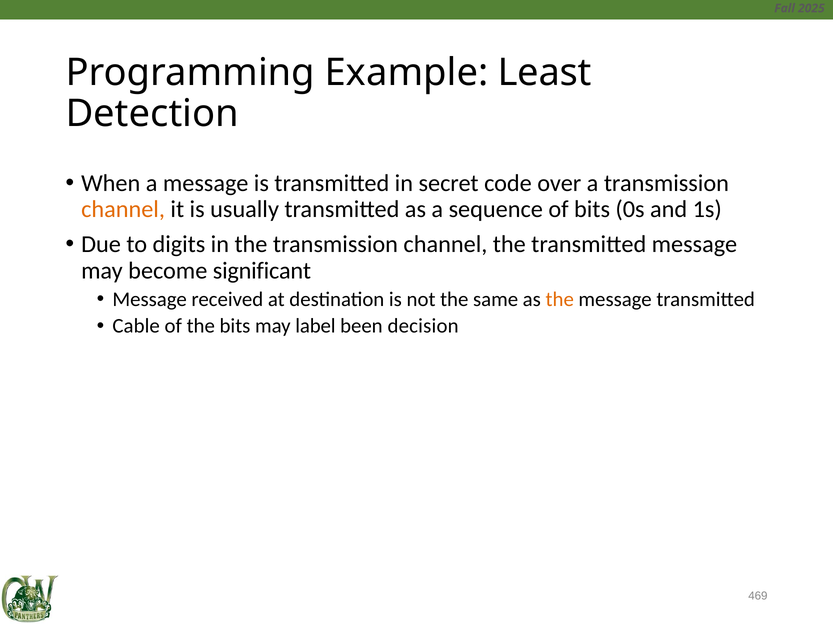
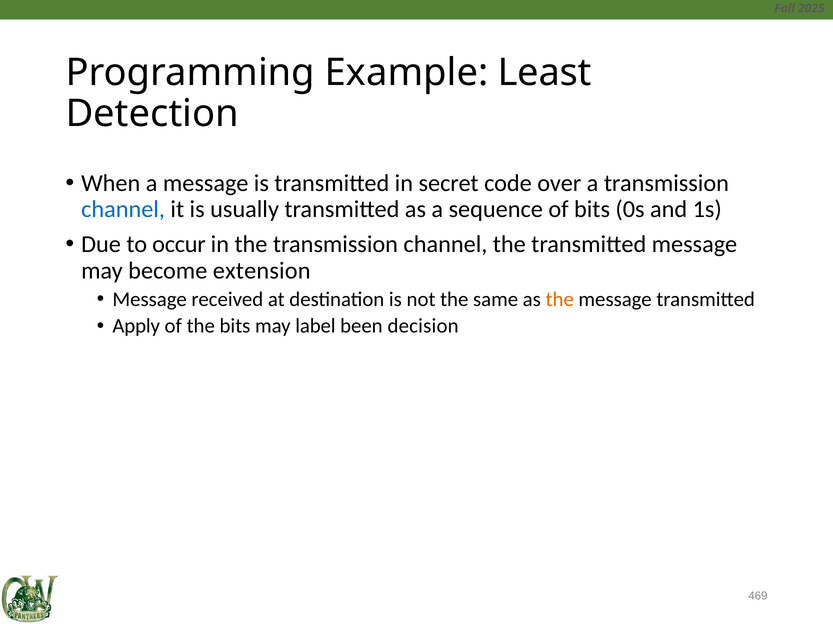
channel at (123, 210) colour: orange -> blue
digits: digits -> occur
significant: significant -> extension
Cable: Cable -> Apply
